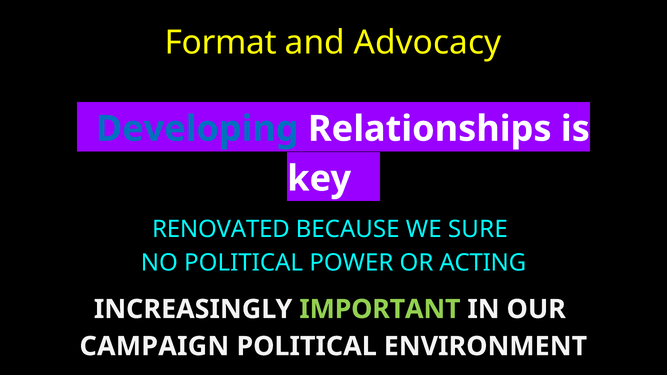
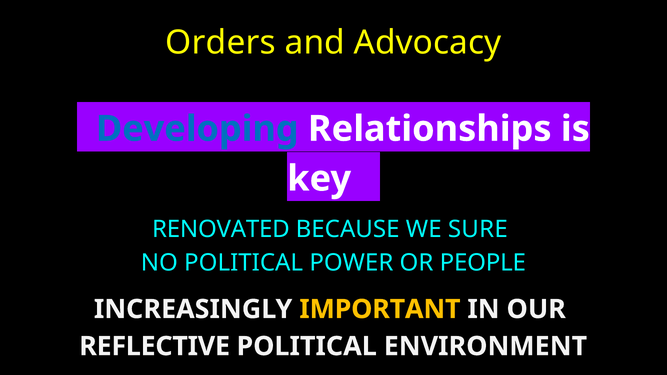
Format: Format -> Orders
ACTING: ACTING -> PEOPLE
IMPORTANT colour: light green -> yellow
CAMPAIGN: CAMPAIGN -> REFLECTIVE
